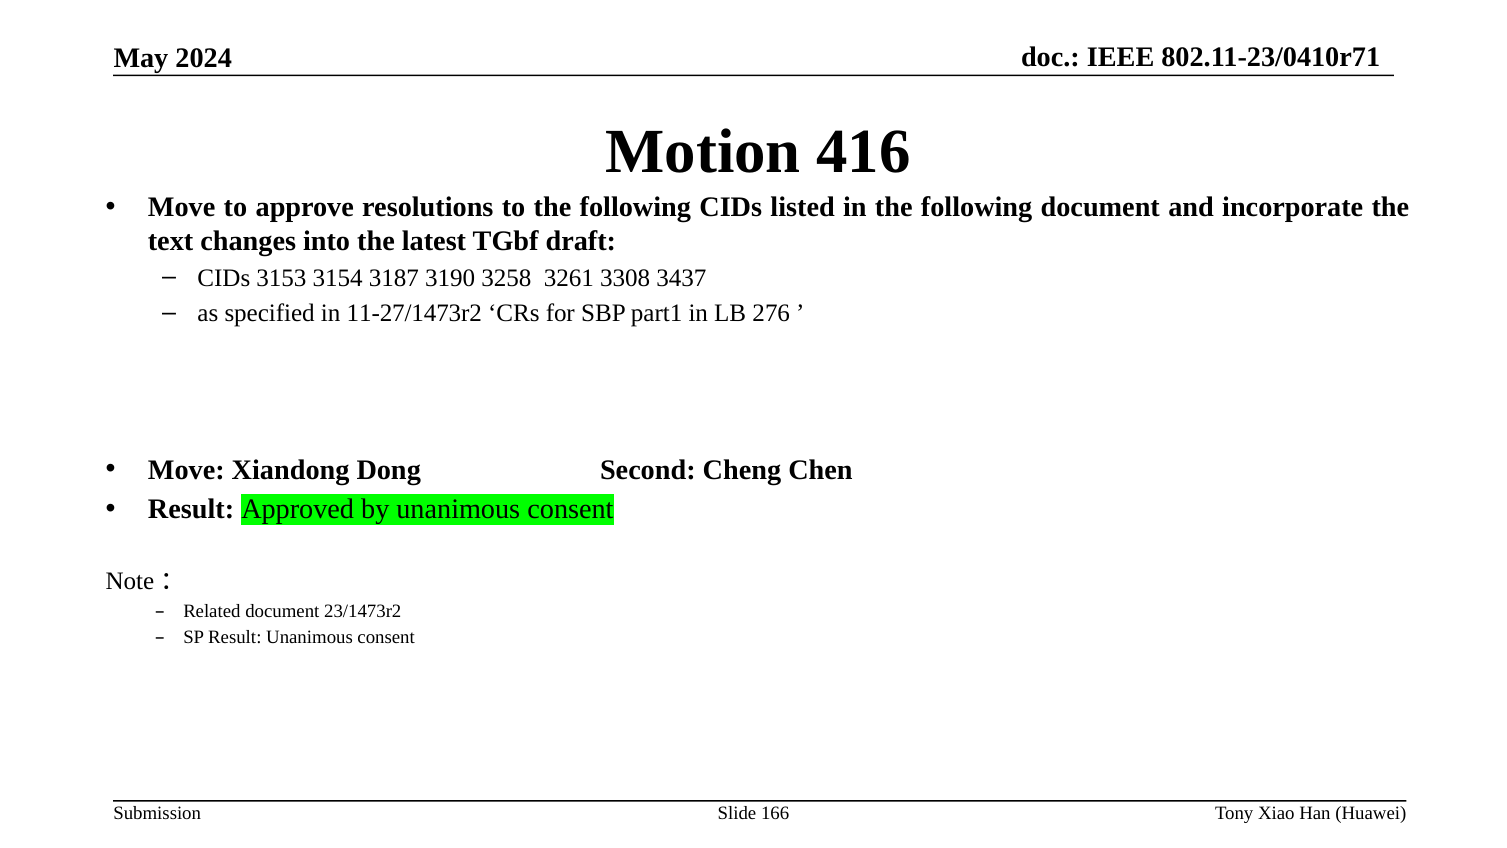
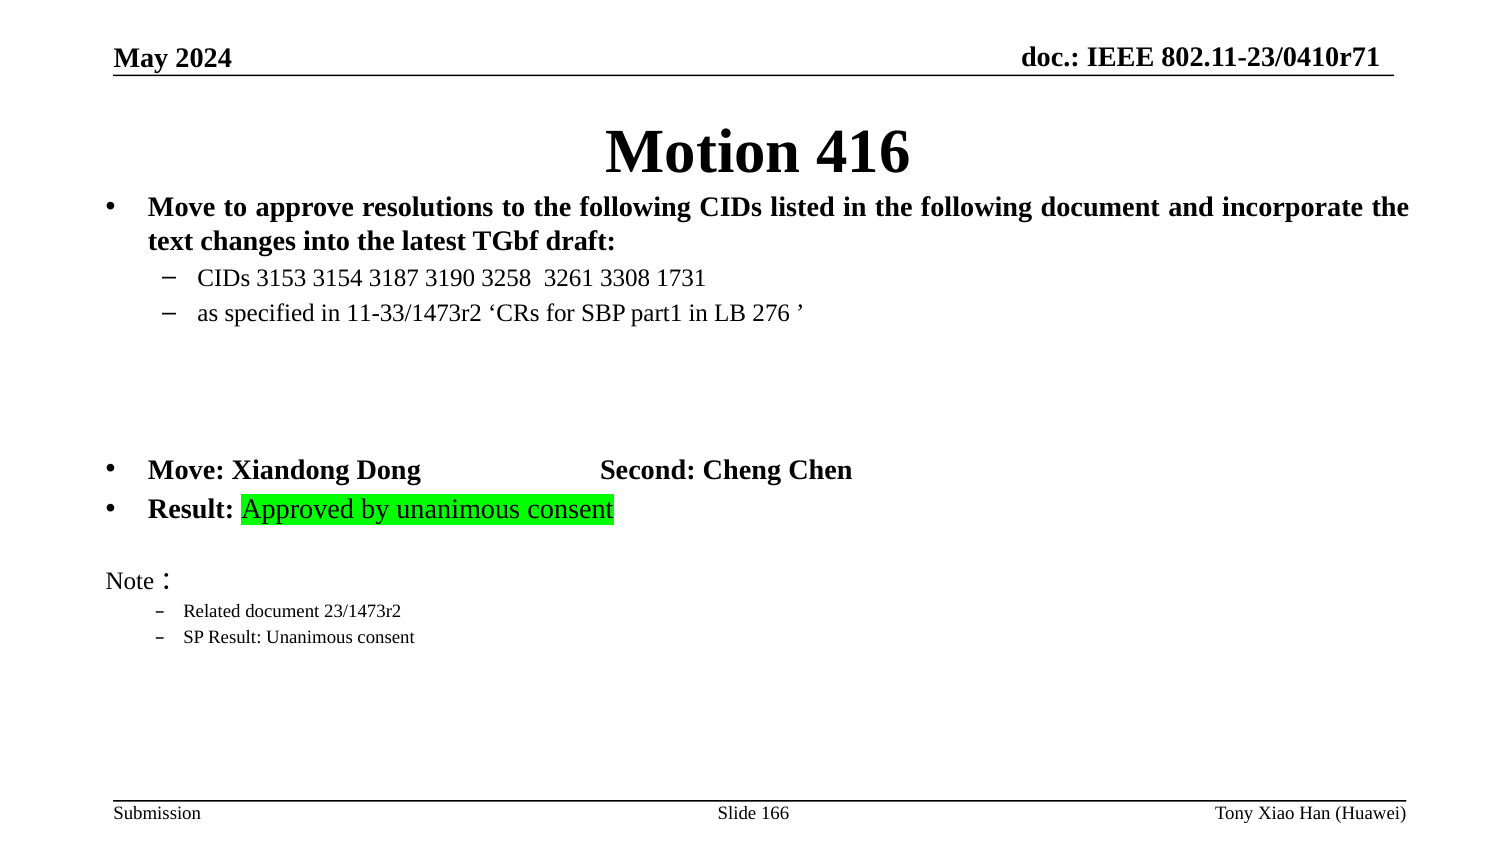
3437: 3437 -> 1731
11-27/1473r2: 11-27/1473r2 -> 11-33/1473r2
